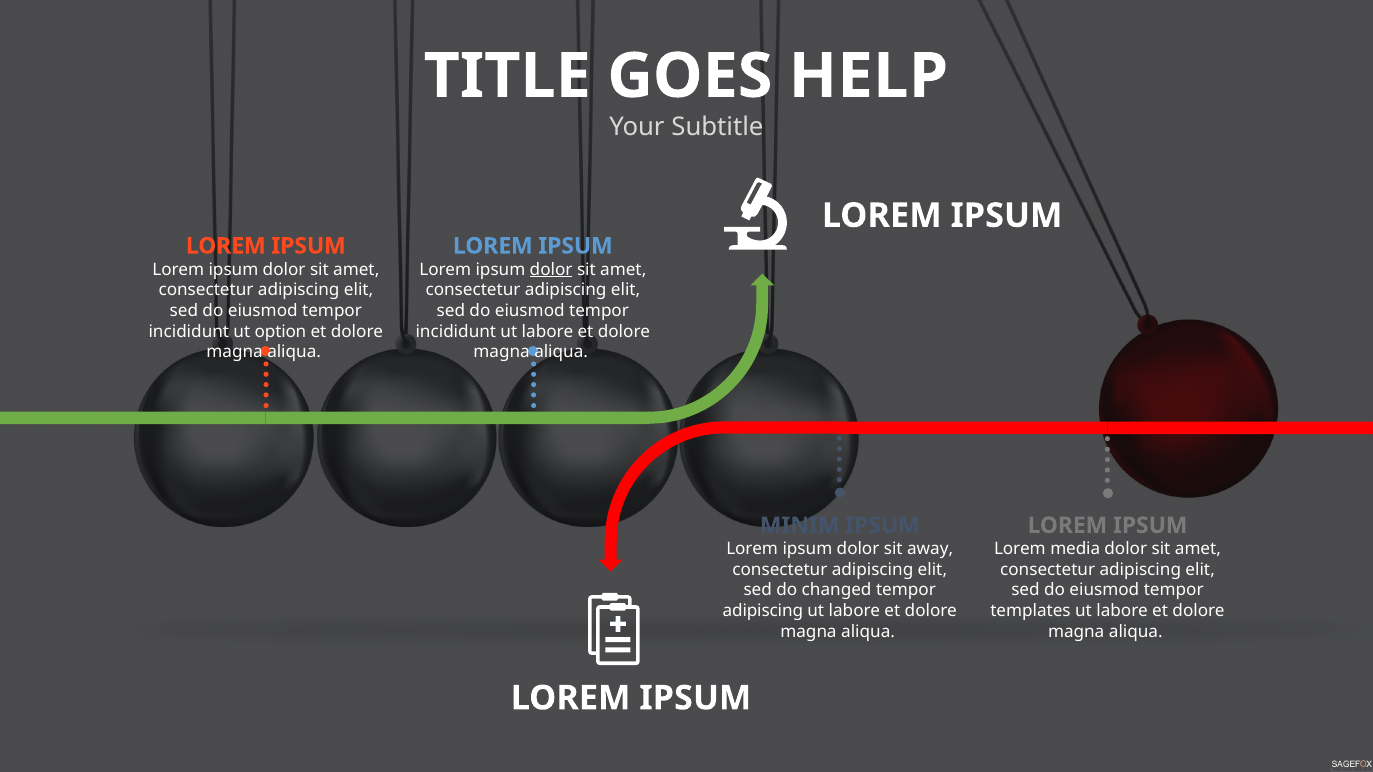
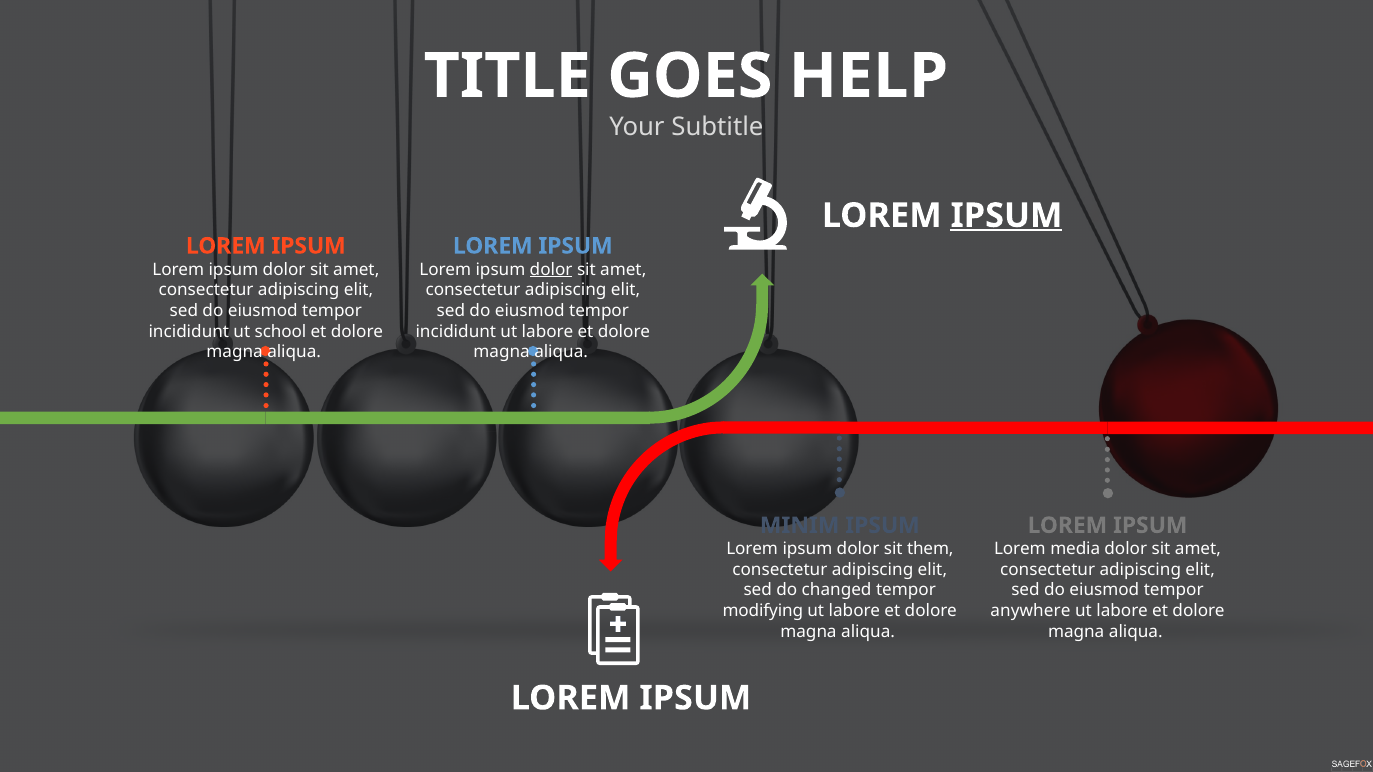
IPSUM at (1006, 216) underline: none -> present
option: option -> school
away: away -> them
adipiscing at (763, 611): adipiscing -> modifying
templates: templates -> anywhere
